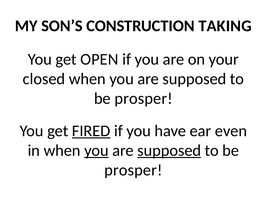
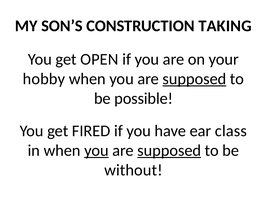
closed: closed -> hobby
supposed at (194, 79) underline: none -> present
prosper at (144, 98): prosper -> possible
FIRED underline: present -> none
even: even -> class
prosper at (133, 169): prosper -> without
